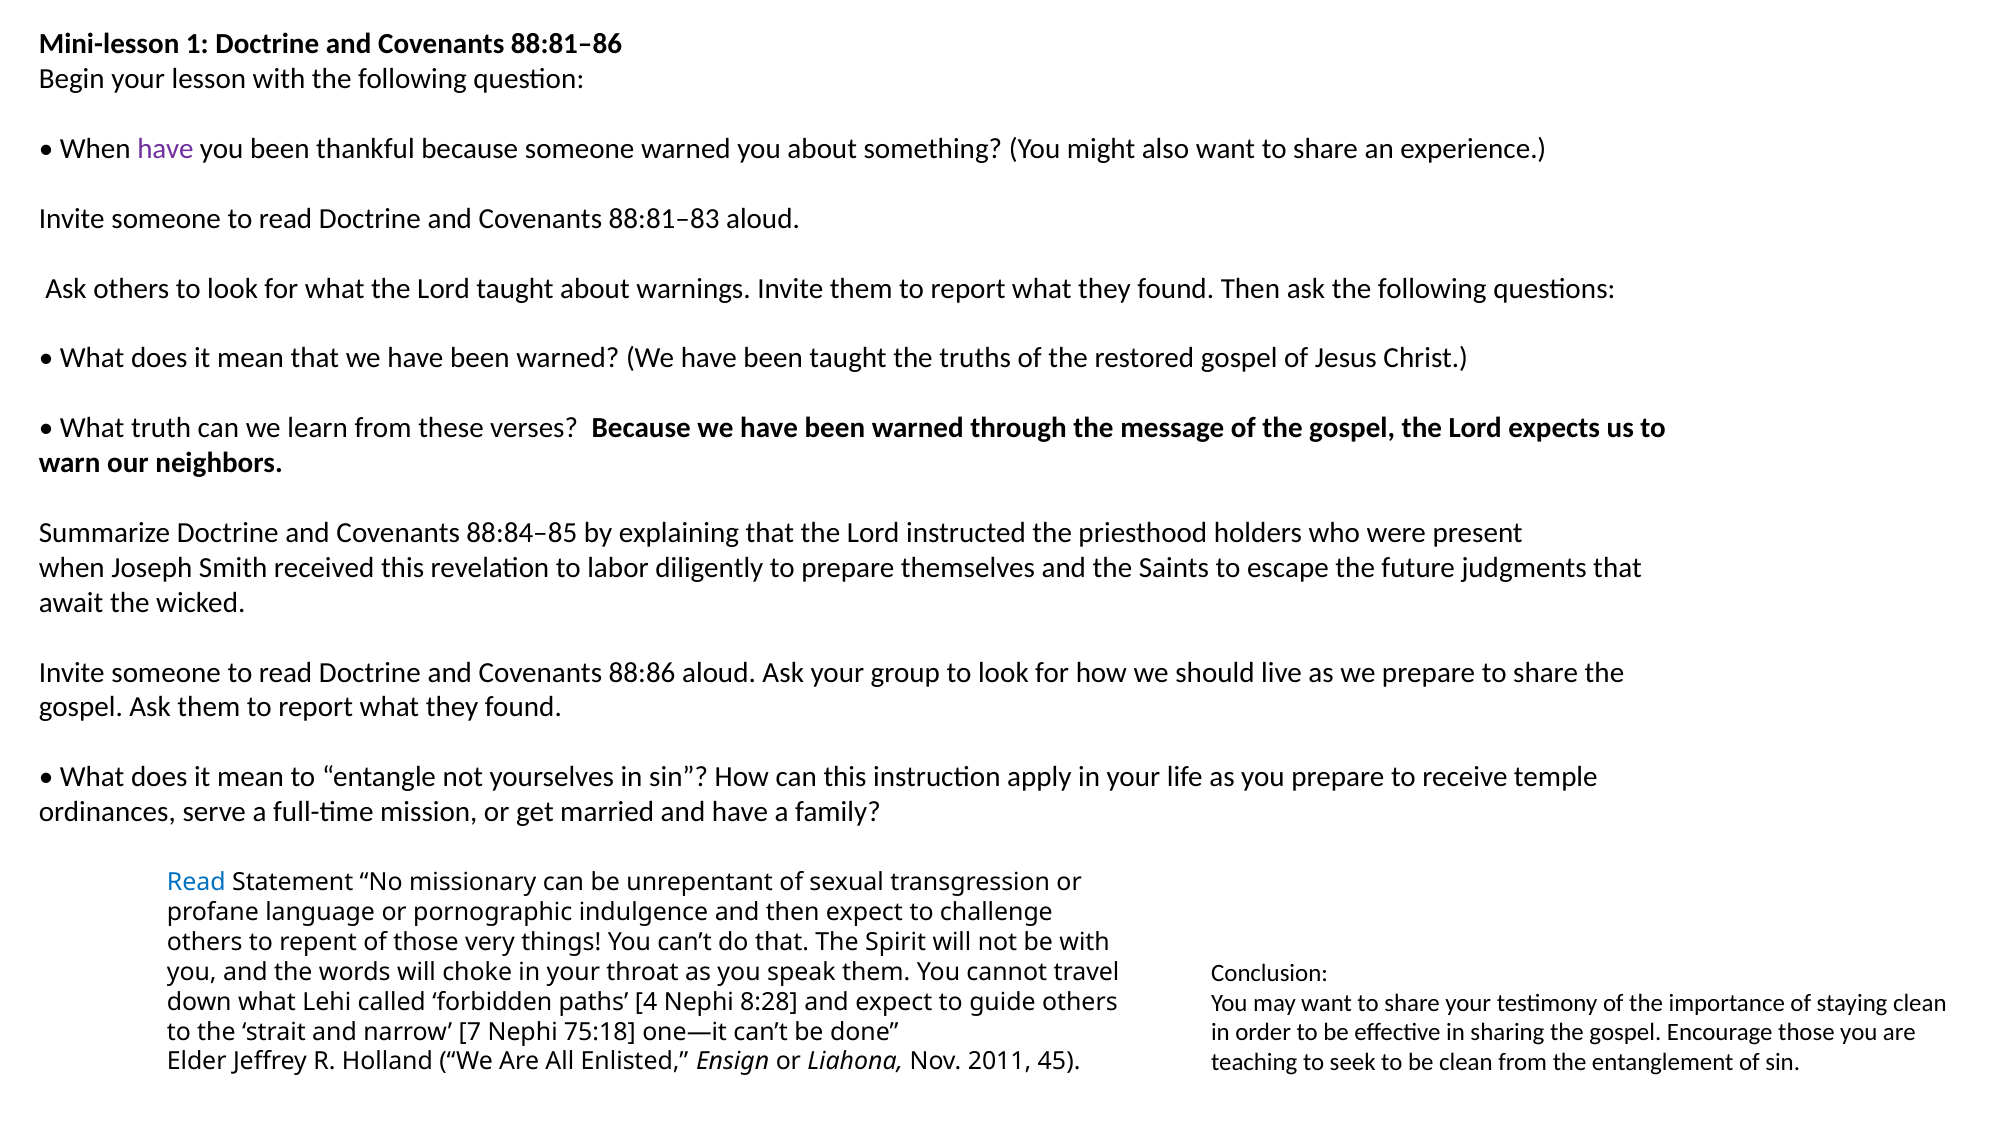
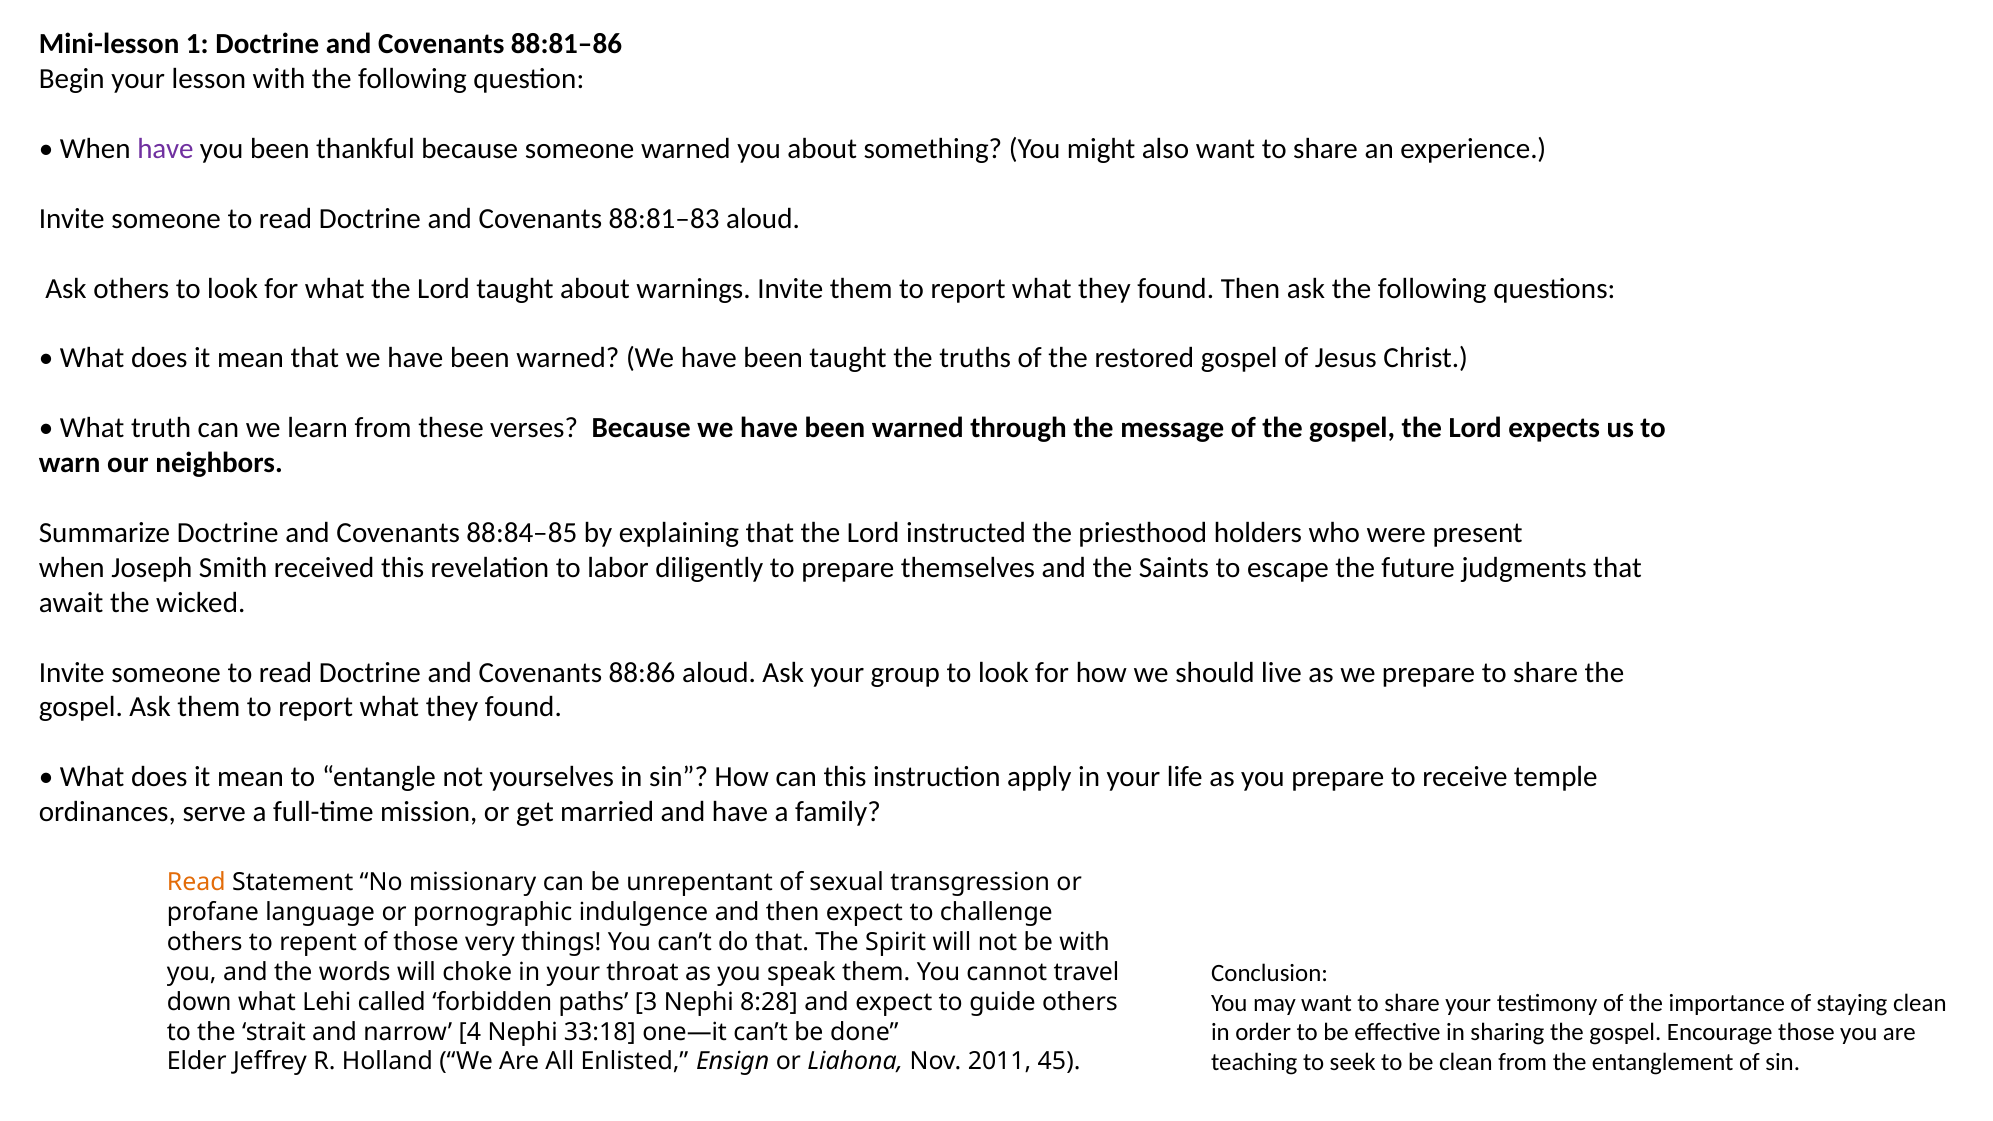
Read at (196, 882) colour: blue -> orange
4: 4 -> 3
7: 7 -> 4
75:18: 75:18 -> 33:18
